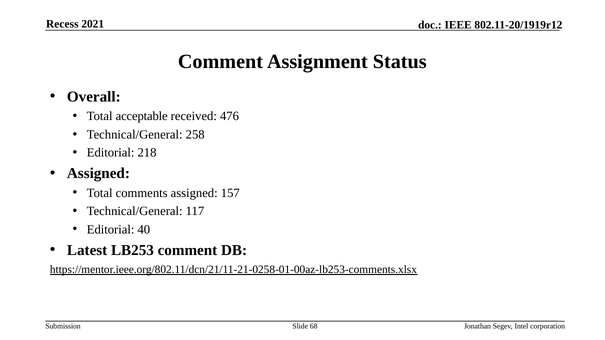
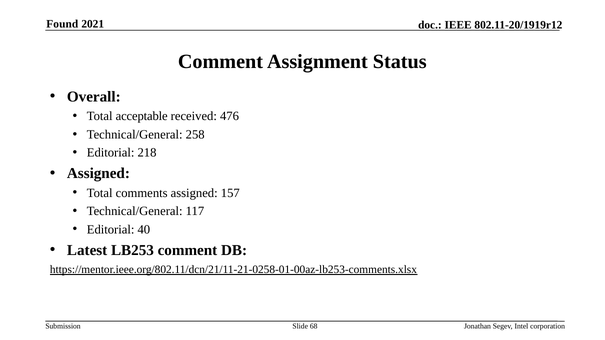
Recess: Recess -> Found
